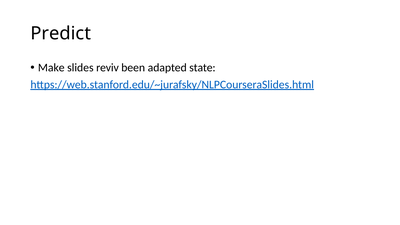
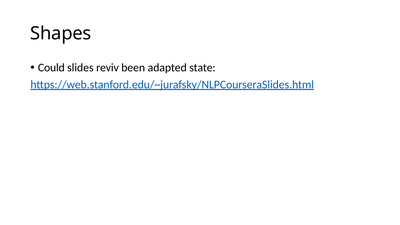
Predict: Predict -> Shapes
Make: Make -> Could
